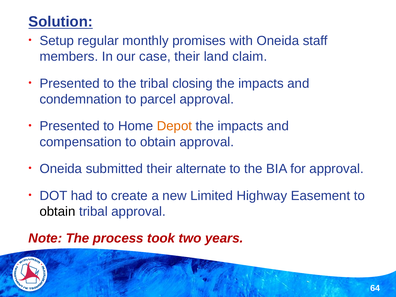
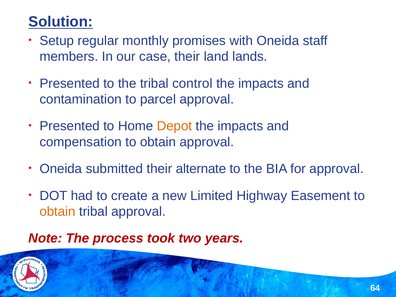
claim: claim -> lands
closing: closing -> control
condemnation: condemnation -> contamination
obtain at (58, 212) colour: black -> orange
